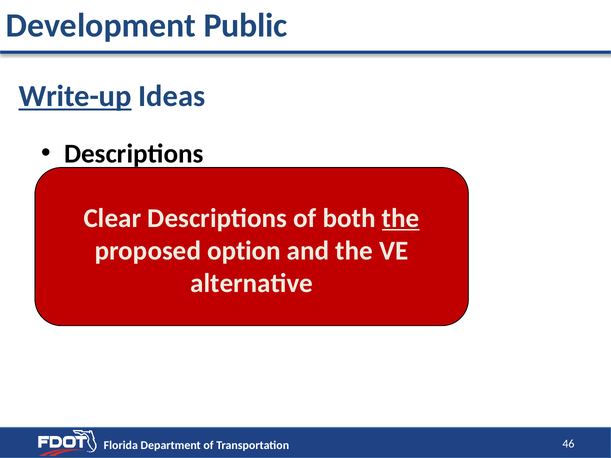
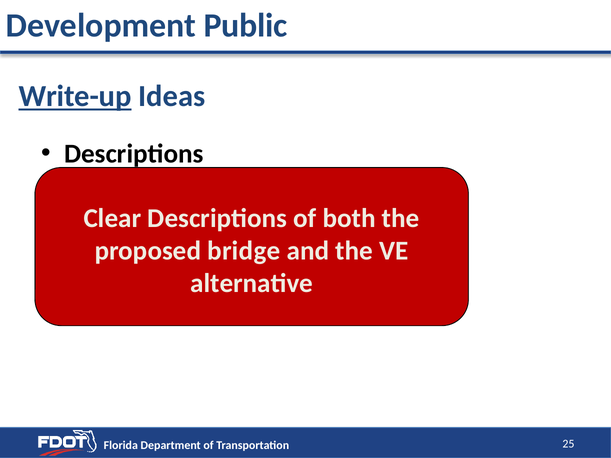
the at (401, 218) underline: present -> none
option: option -> bridge
46: 46 -> 25
